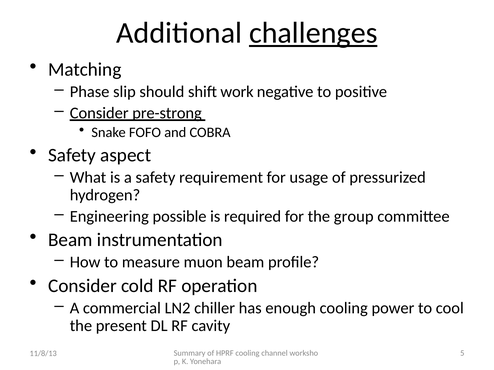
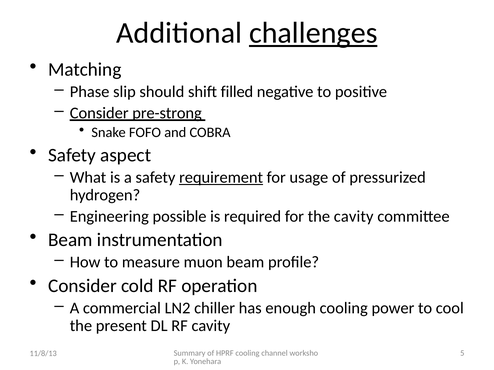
work: work -> filled
requirement underline: none -> present
the group: group -> cavity
